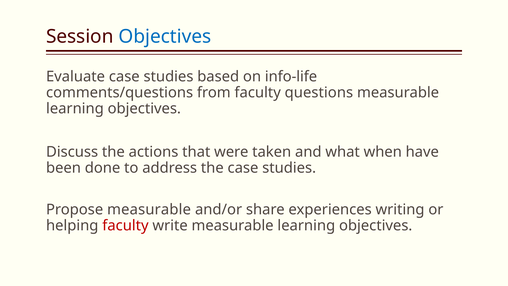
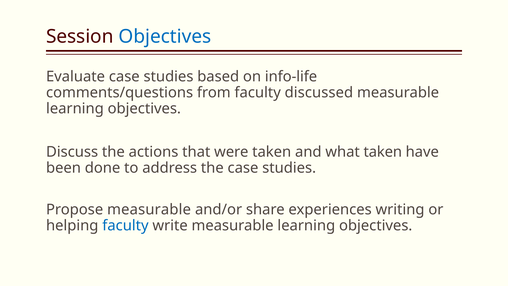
questions: questions -> discussed
what when: when -> taken
faculty at (125, 225) colour: red -> blue
